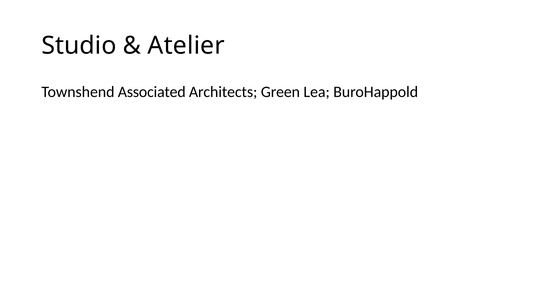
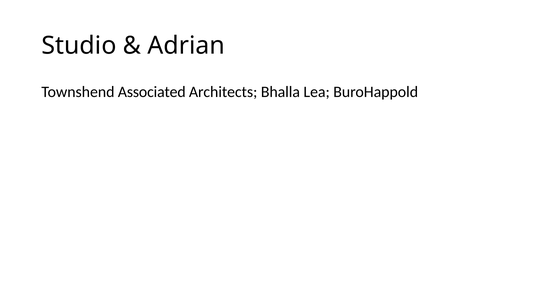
Atelier: Atelier -> Adrian
Green: Green -> Bhalla
